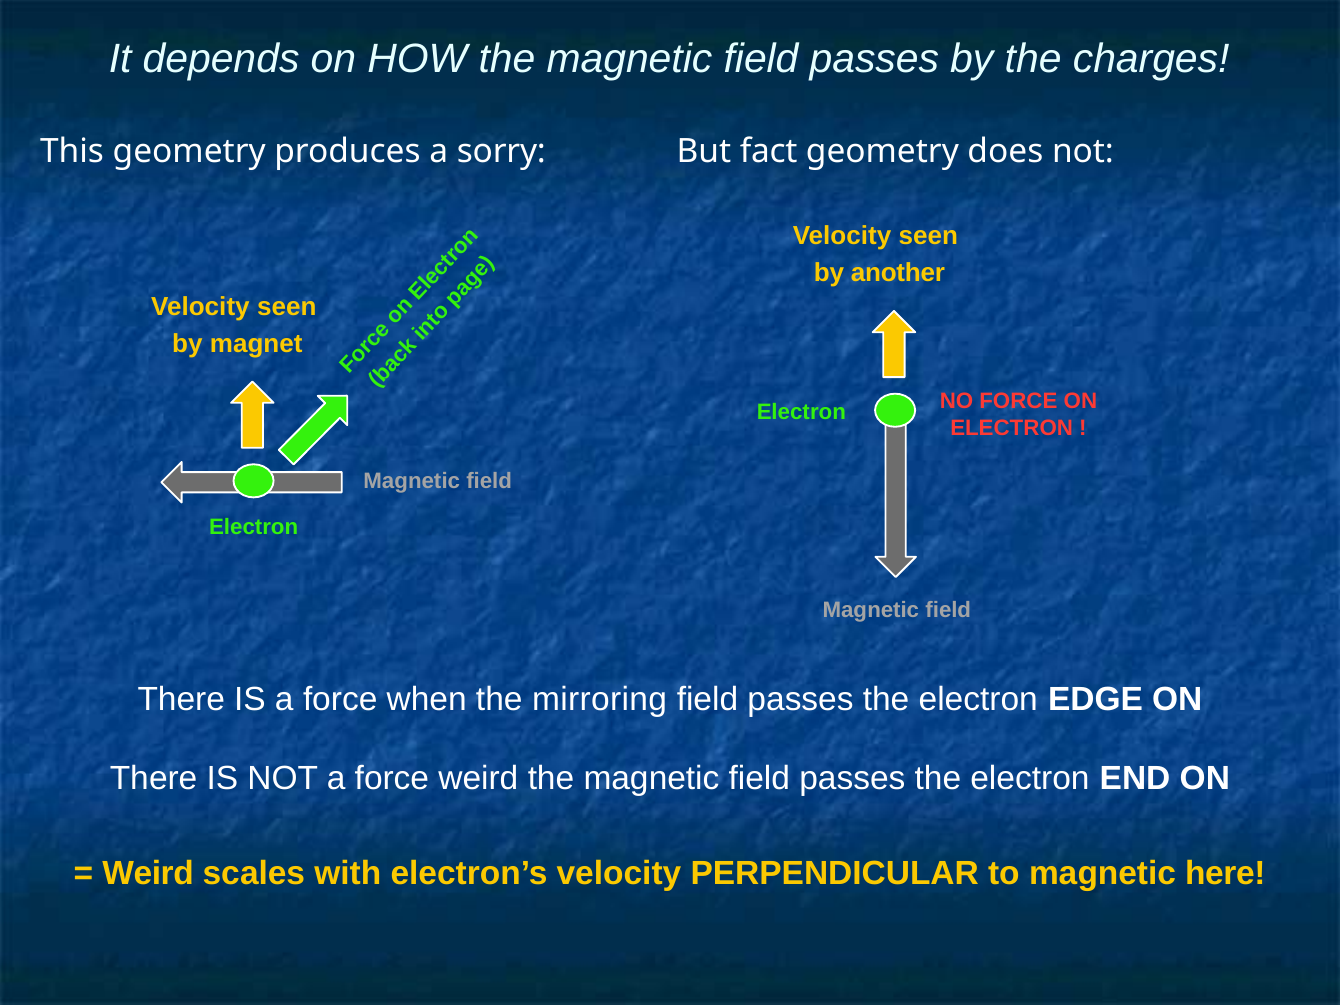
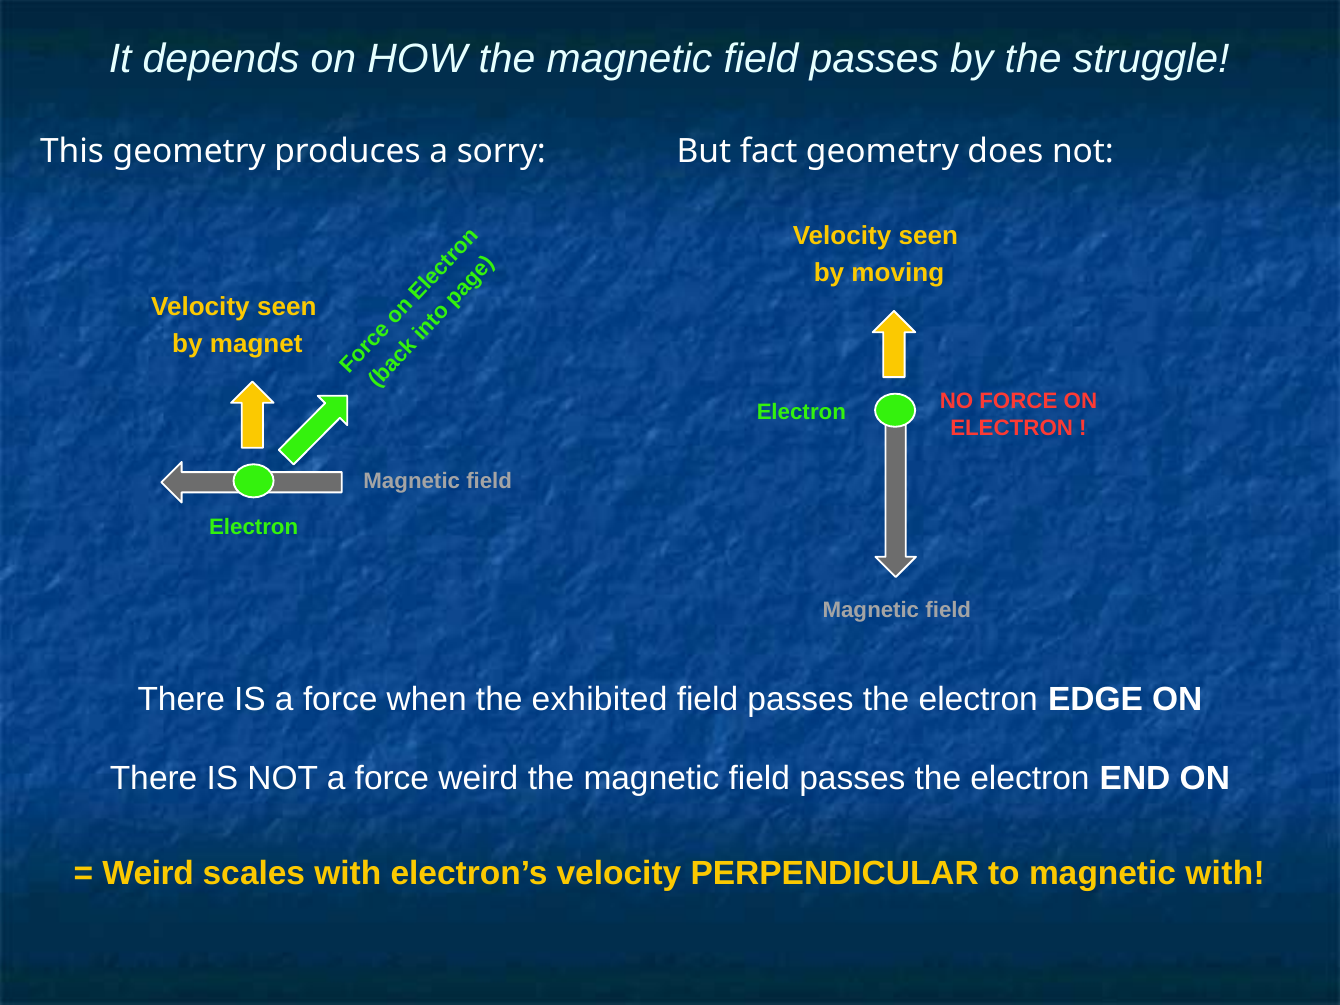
charges: charges -> struggle
another: another -> moving
mirroring: mirroring -> exhibited
magnetic here: here -> with
